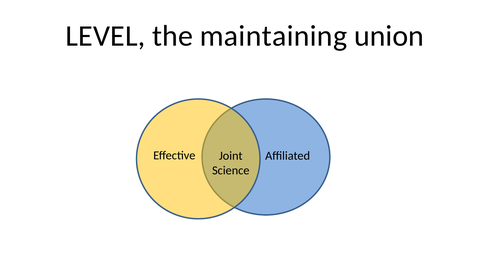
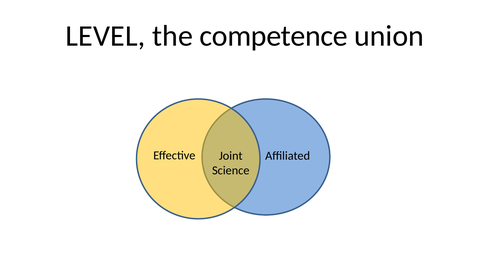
maintaining: maintaining -> competence
